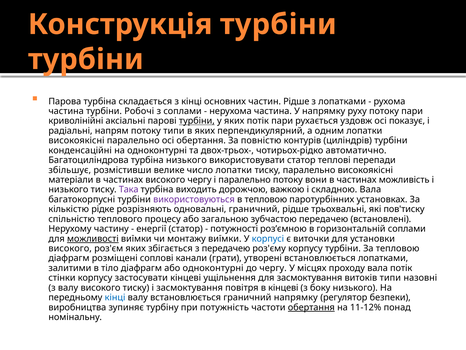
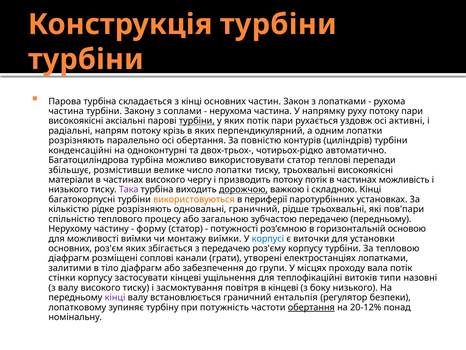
частин Рідше: Рідше -> Закон
Робочі: Робочі -> Закону
криволінійні at (76, 121): криволінійні -> високоякісні
показує: показує -> активні
потоку типи: типи -> крізь
високоякісні at (76, 140): високоякісні -> розрізняють
турбіна низького: низького -> можливо
тиску паралельно: паралельно -> трьохвальні
і паралельно: паралельно -> призводить
потоку вони: вони -> потік
дорожчою underline: none -> present
складною Вала: Вала -> Кінці
використовуються colour: purple -> orange
в тепловою: тепловою -> периферії
пов'тиску: пов'тиску -> пов'пари
передачею встановлені: встановлені -> передньому
енергії: енергії -> форму
горизонтальній соплами: соплами -> основою
можливості underline: present -> none
високого at (70, 248): високого -> основних
утворені встановлюється: встановлюється -> електростанціях
або одноконтурні: одноконтурні -> забезпечення
до чергу: чергу -> групи
для засмоктування: засмоктування -> теплофікаційні
кінці at (115, 297) colour: blue -> purple
граничний напрямку: напрямку -> ентальпія
виробництва: виробництва -> лопатковому
11-12%: 11-12% -> 20-12%
